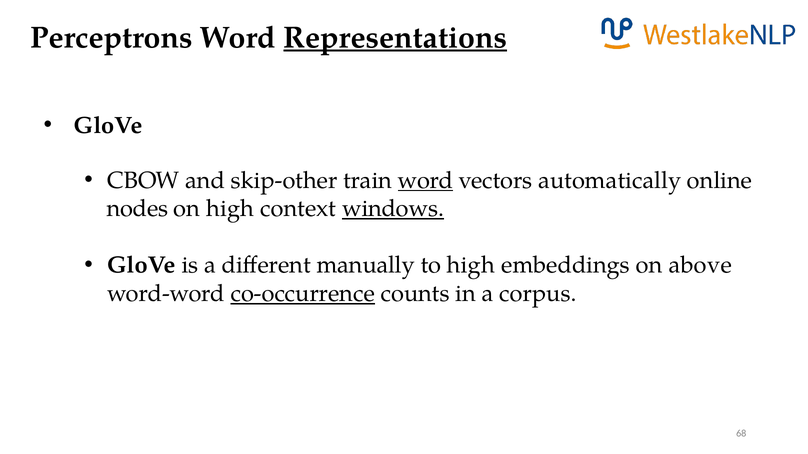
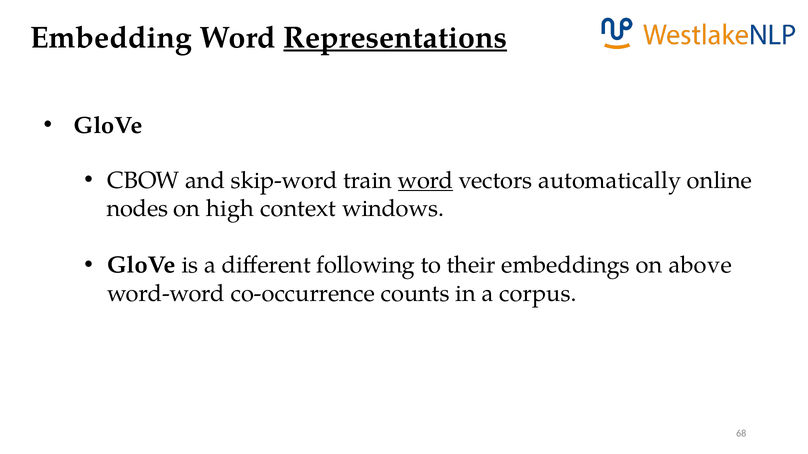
Perceptrons: Perceptrons -> Embedding
skip-other: skip-other -> skip-word
windows underline: present -> none
manually: manually -> following
to high: high -> their
co-occurrence underline: present -> none
